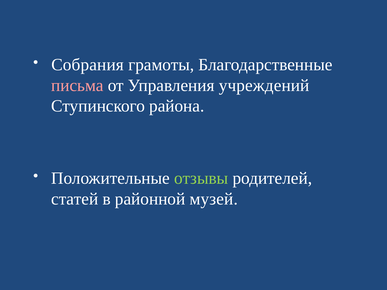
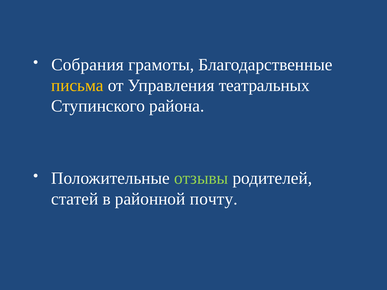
письма colour: pink -> yellow
учреждений: учреждений -> театральных
музей: музей -> почту
